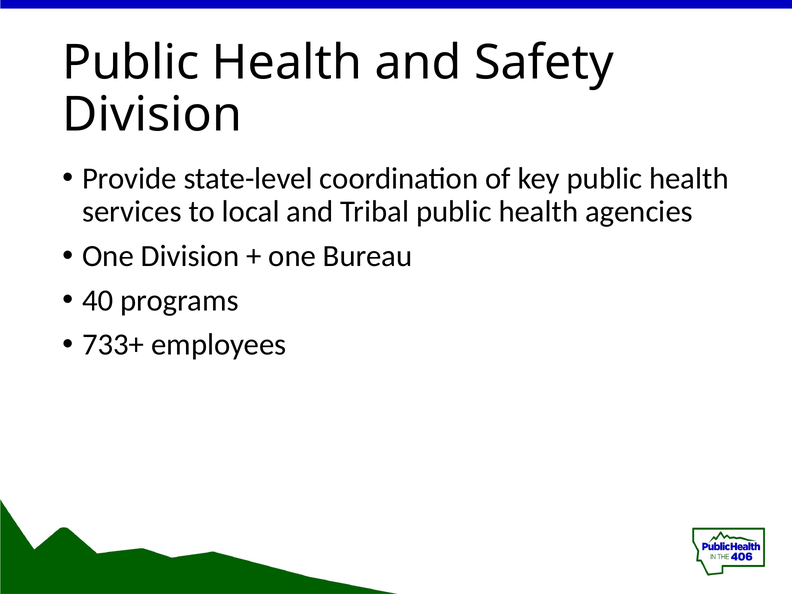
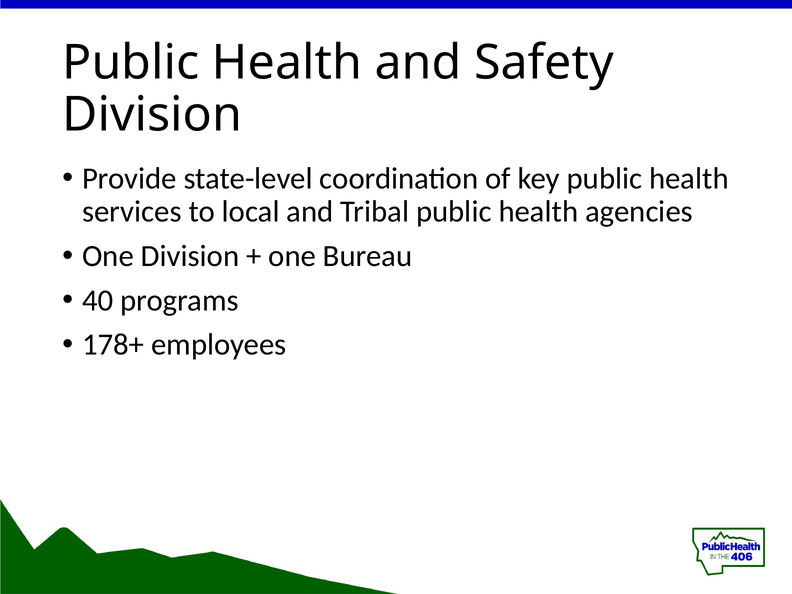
733+: 733+ -> 178+
